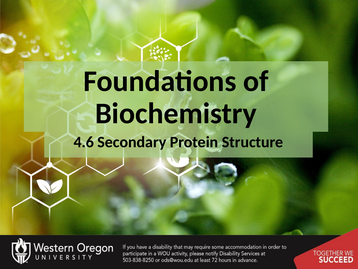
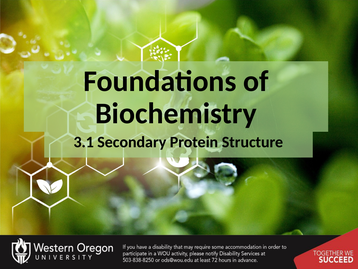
4.6: 4.6 -> 3.1
